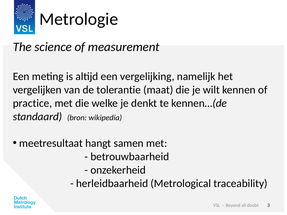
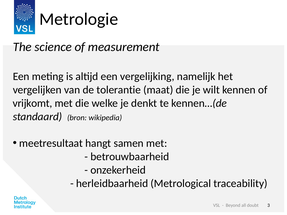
practice: practice -> vrijkomt
